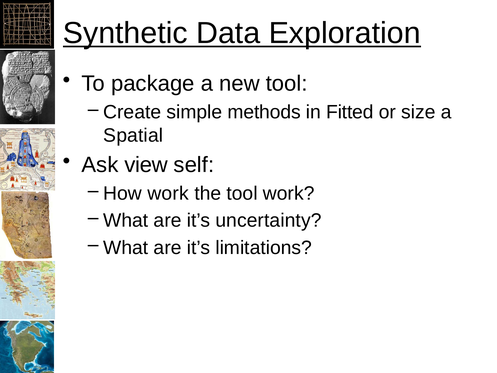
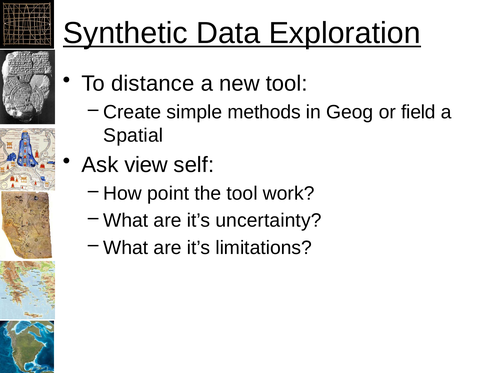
package: package -> distance
Fitted: Fitted -> Geog
size: size -> field
How work: work -> point
